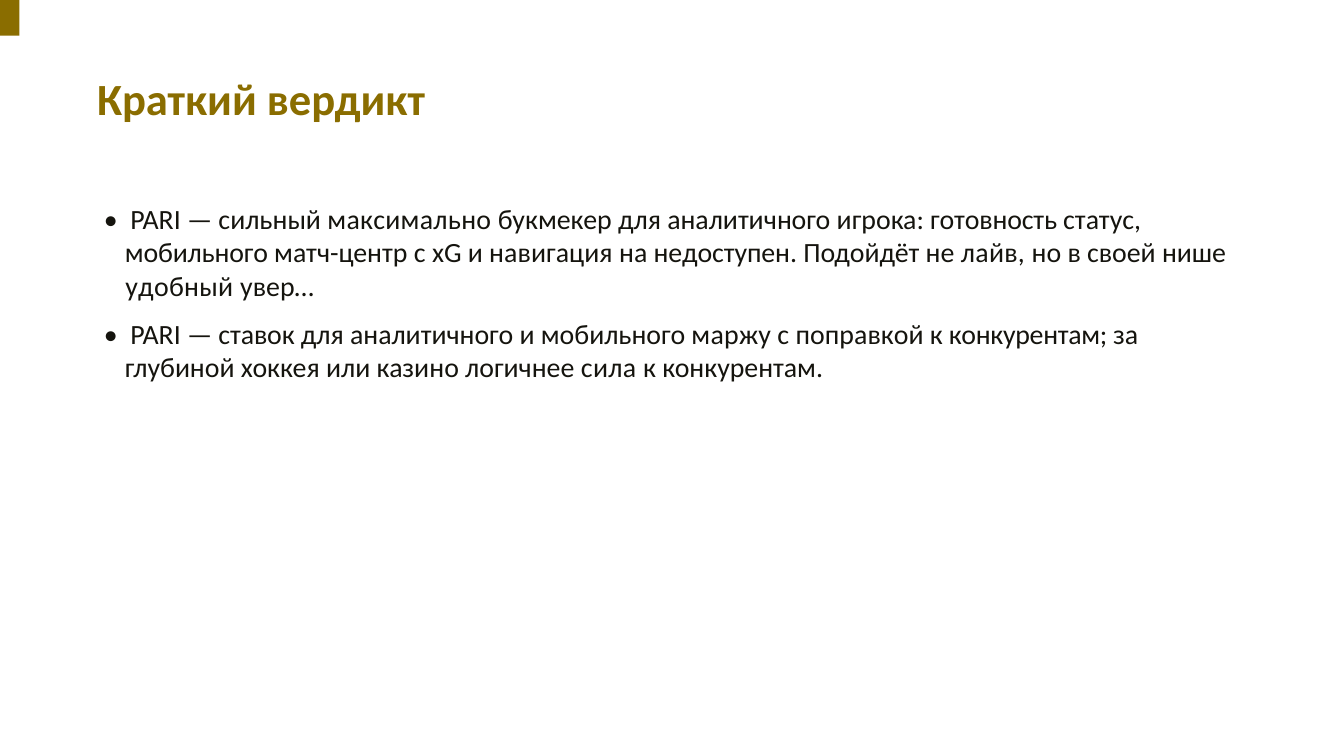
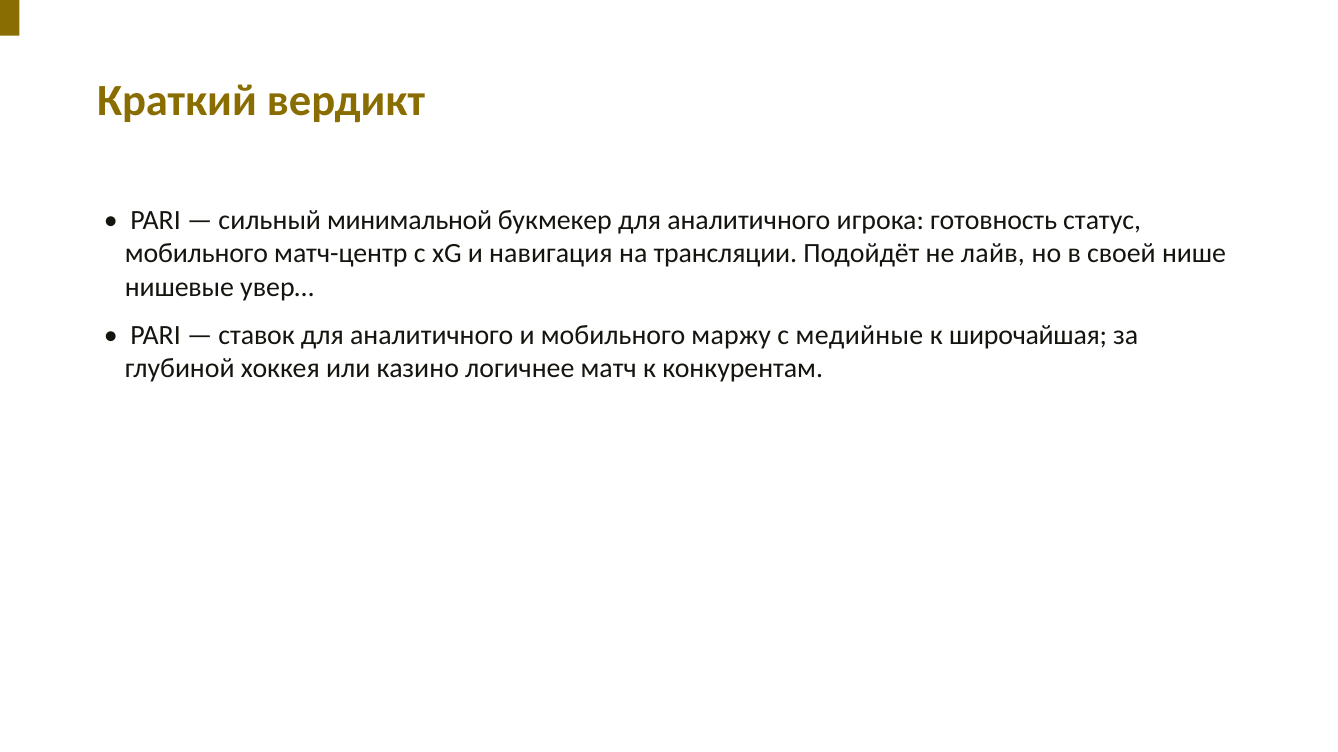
максимально: максимально -> минимальной
недоступен: недоступен -> трансляции
удобный: удобный -> нишевые
поправкой: поправкой -> медийные
конкурентам at (1028, 336): конкурентам -> широчайшая
сила: сила -> матч
